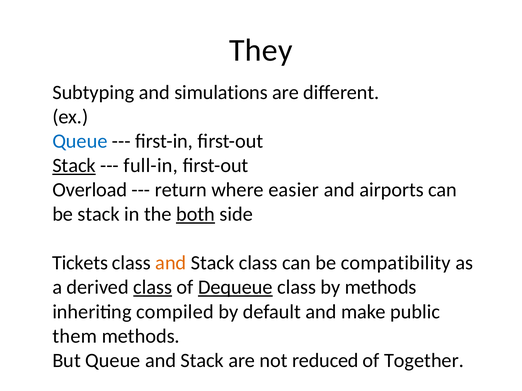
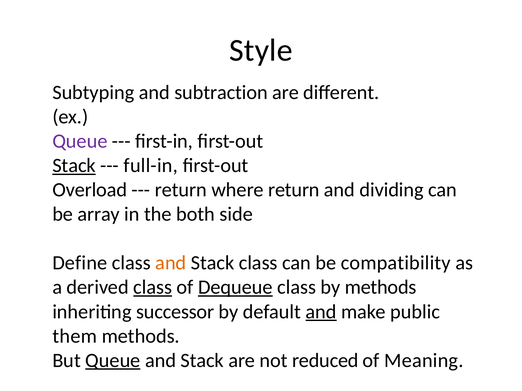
They: They -> Style
simulations: simulations -> subtraction
Queue at (80, 141) colour: blue -> purple
where easier: easier -> return
airports: airports -> dividing
be stack: stack -> array
both underline: present -> none
Tickets: Tickets -> Define
compiled: compiled -> successor
and at (321, 312) underline: none -> present
Queue at (113, 361) underline: none -> present
Together: Together -> Meaning
